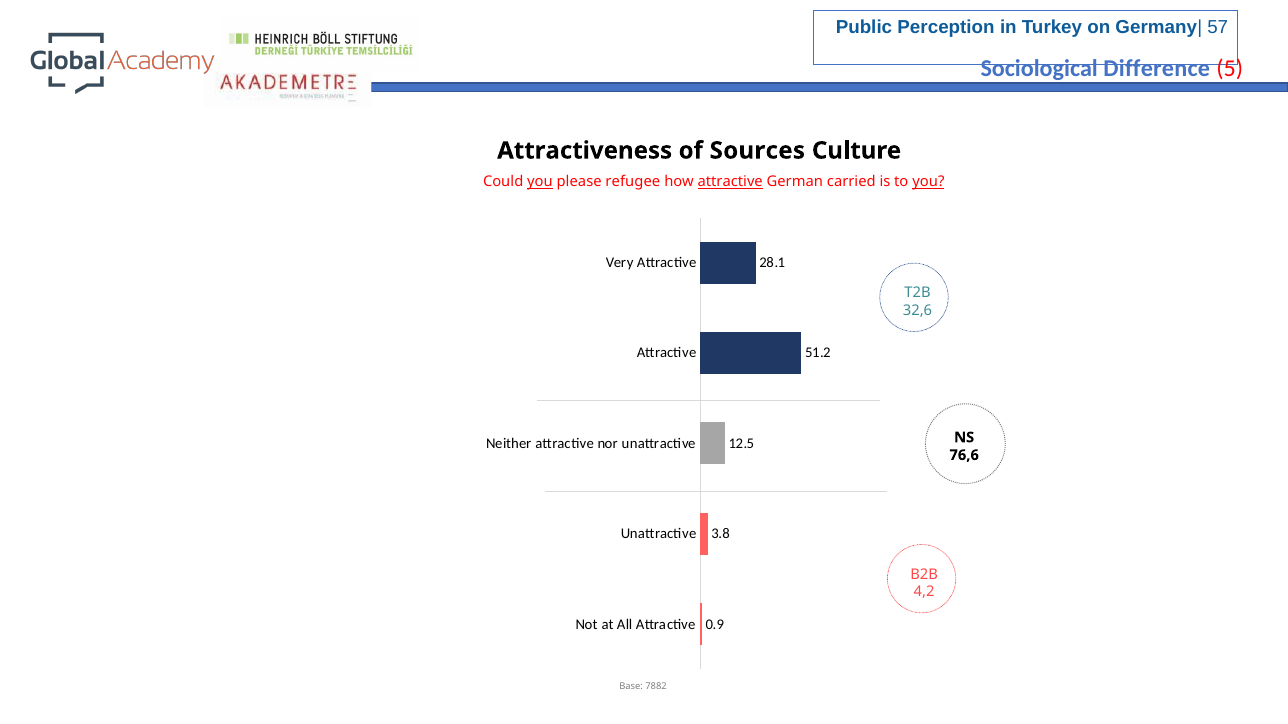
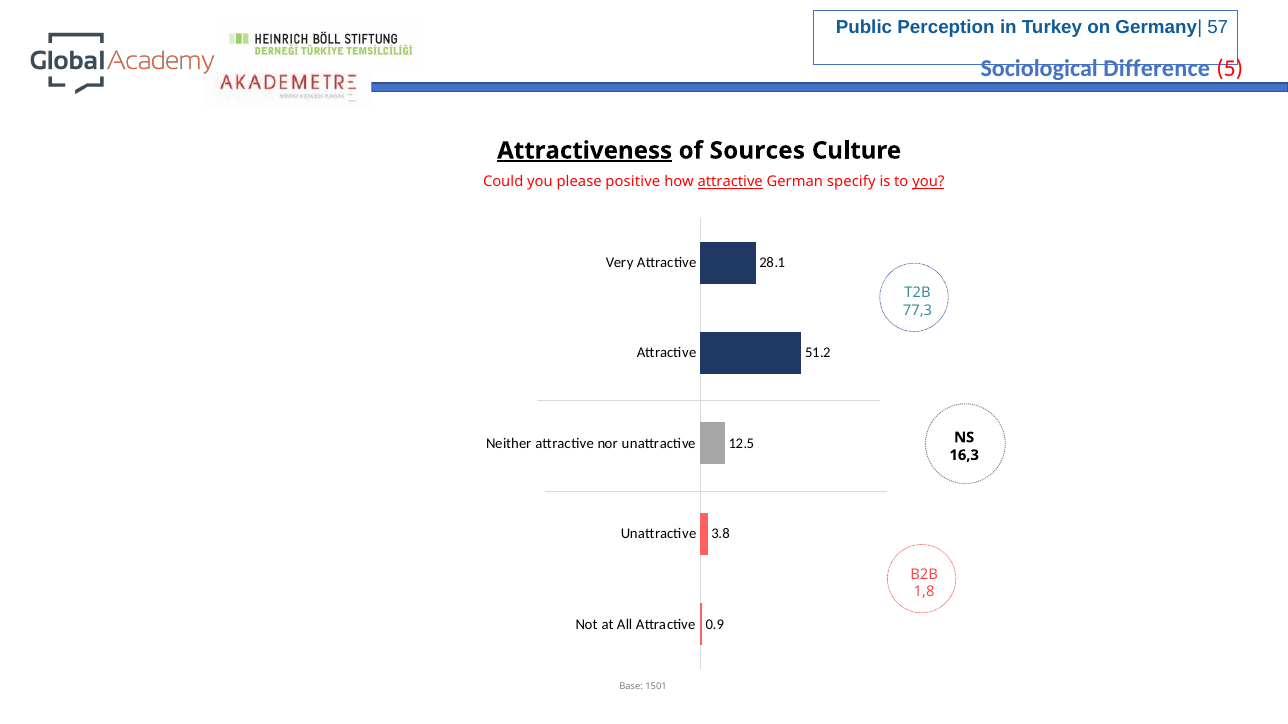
Attractiveness underline: none -> present
you at (540, 182) underline: present -> none
refugee: refugee -> positive
carried: carried -> specify
32,6: 32,6 -> 77,3
76,6: 76,6 -> 16,3
4,2: 4,2 -> 1,8
7882: 7882 -> 1501
